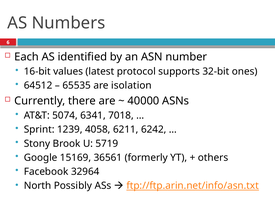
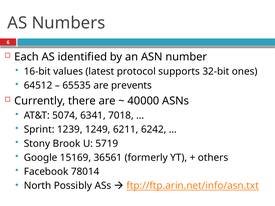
isolation: isolation -> prevents
4058: 4058 -> 1249
32964: 32964 -> 78014
